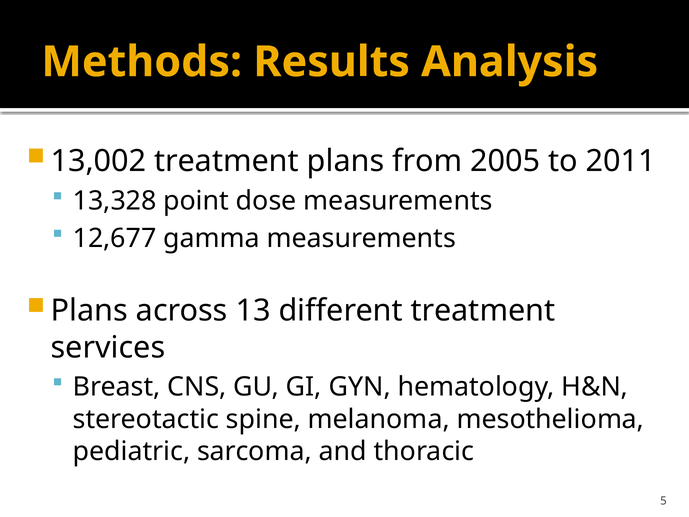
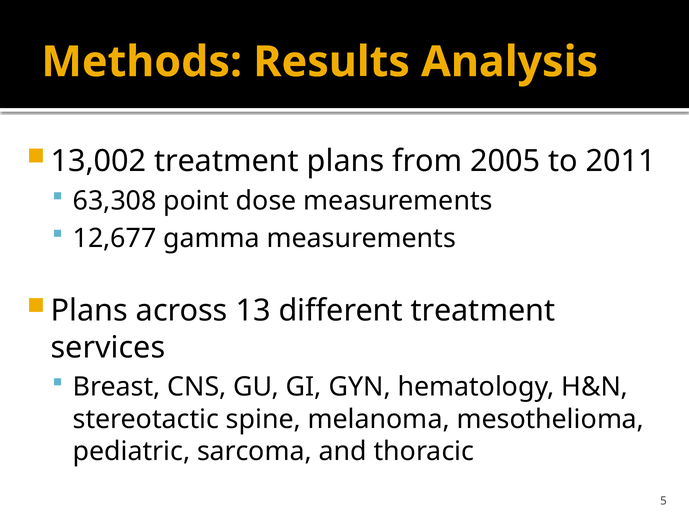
13,328: 13,328 -> 63,308
